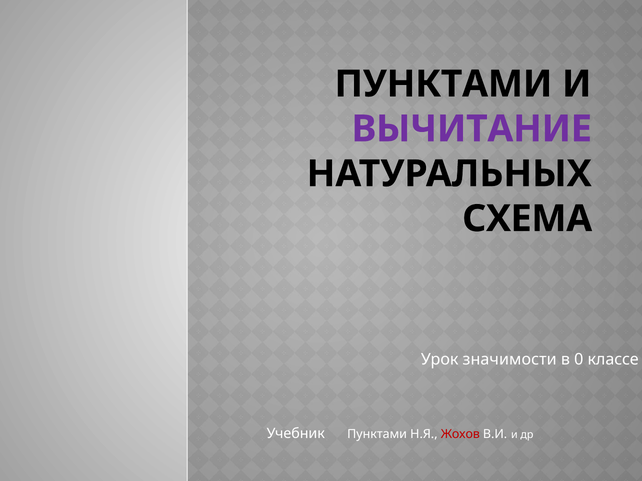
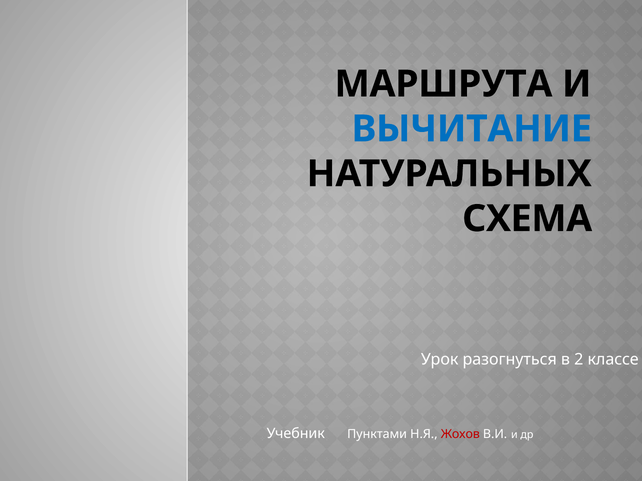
ПУНКТАМИ at (443, 84): ПУНКТАМИ -> МАРШРУТА
ВЫЧИТАНИЕ colour: purple -> blue
значимости: значимости -> разогнуться
0: 0 -> 2
